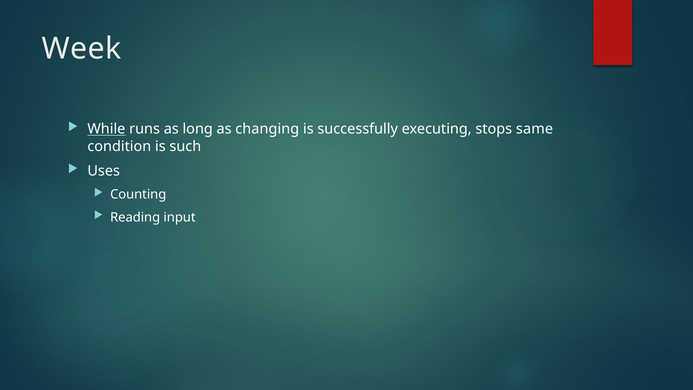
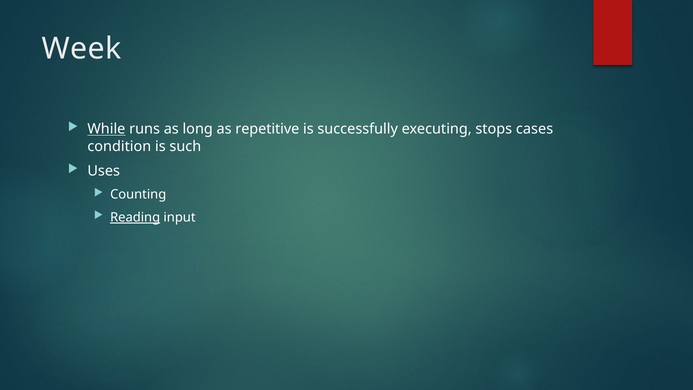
changing: changing -> repetitive
same: same -> cases
Reading underline: none -> present
